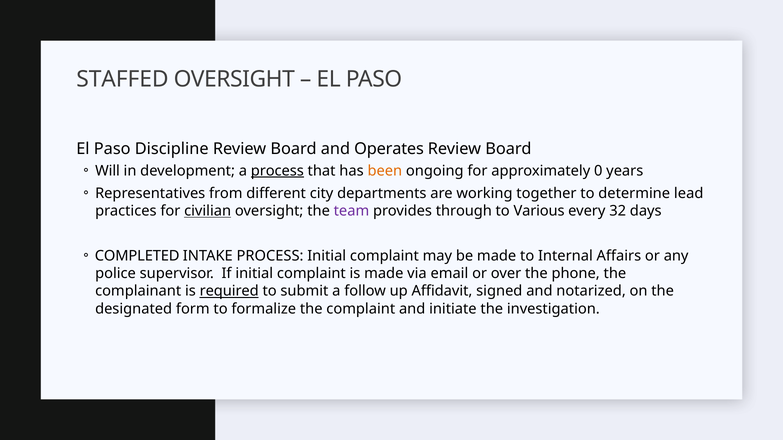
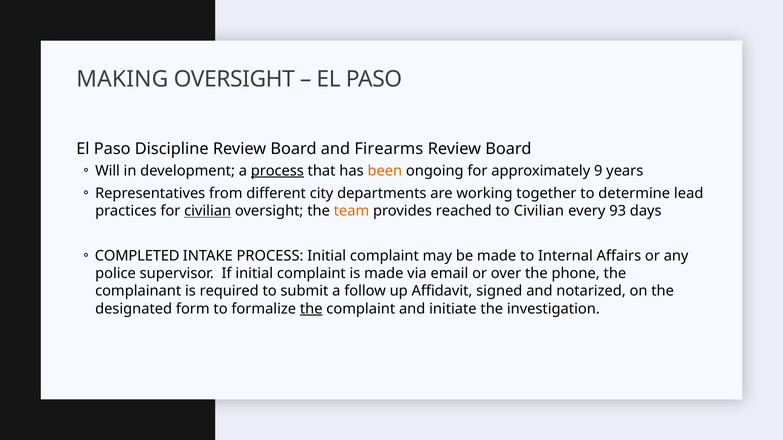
STAFFED: STAFFED -> MAKING
Operates: Operates -> Firearms
0: 0 -> 9
team colour: purple -> orange
through: through -> reached
to Various: Various -> Civilian
32: 32 -> 93
required underline: present -> none
the at (311, 309) underline: none -> present
